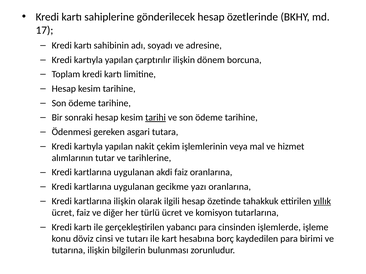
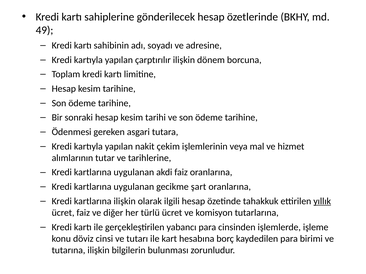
17: 17 -> 49
tarihi underline: present -> none
yazı: yazı -> şart
